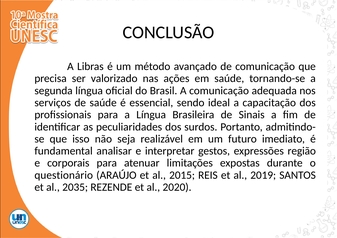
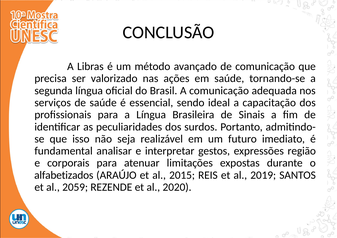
questionário: questionário -> alfabetizados
2035: 2035 -> 2059
